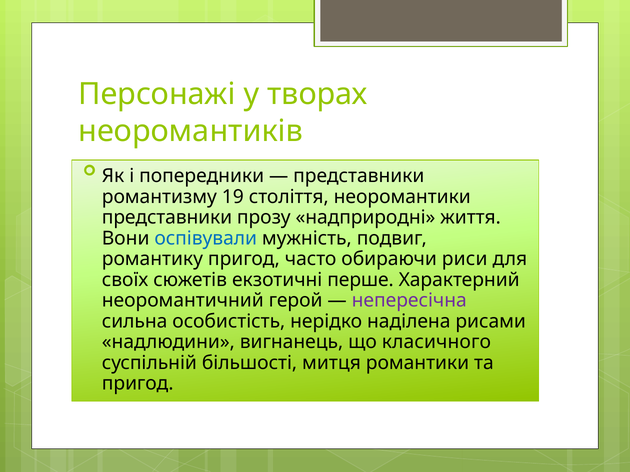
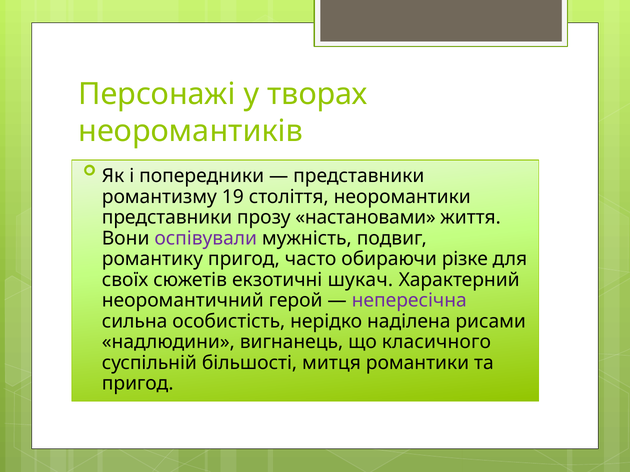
надприродні: надприродні -> настановами
оспівували colour: blue -> purple
риси: риси -> різке
перше: перше -> шукач
